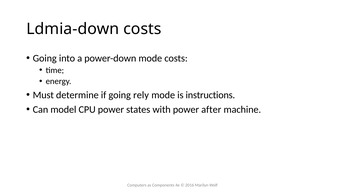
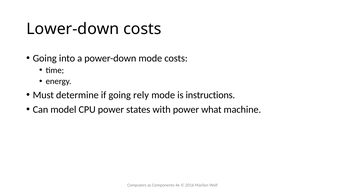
Ldmia-down: Ldmia-down -> Lower-down
after: after -> what
